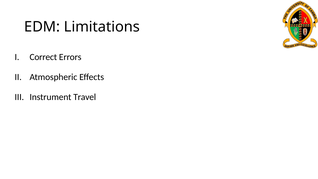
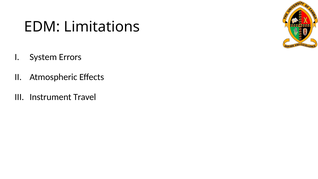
Correct: Correct -> System
